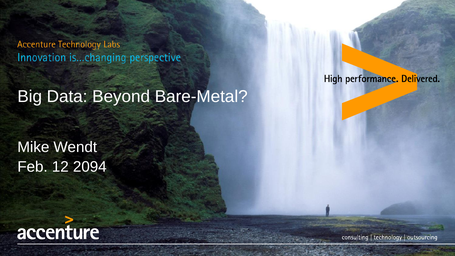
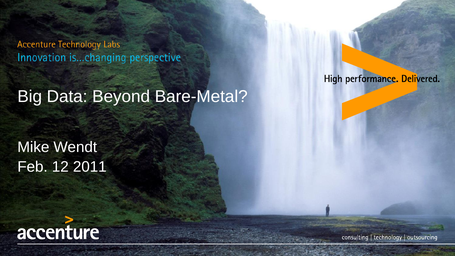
2094: 2094 -> 2011
